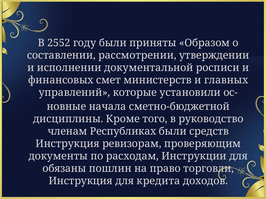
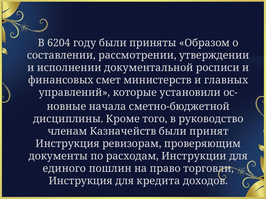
2552: 2552 -> 6204
Республиках: Республиках -> Казначейств
средств: средств -> принят
обязаны: обязаны -> единого
